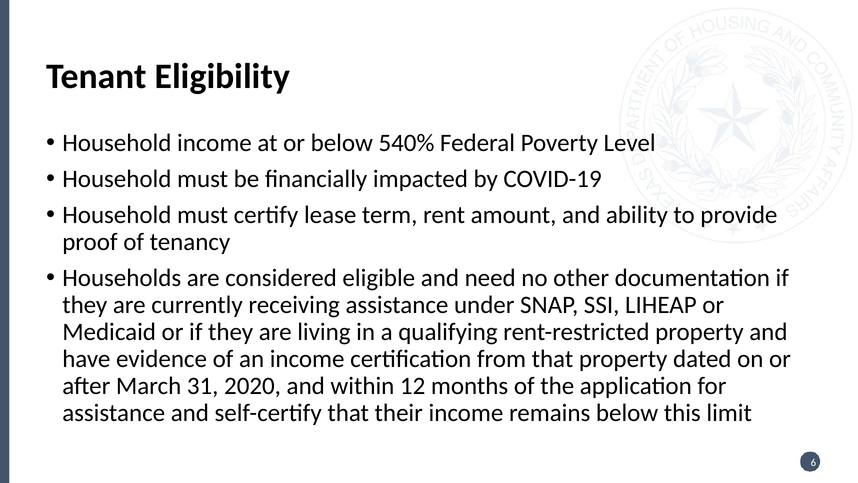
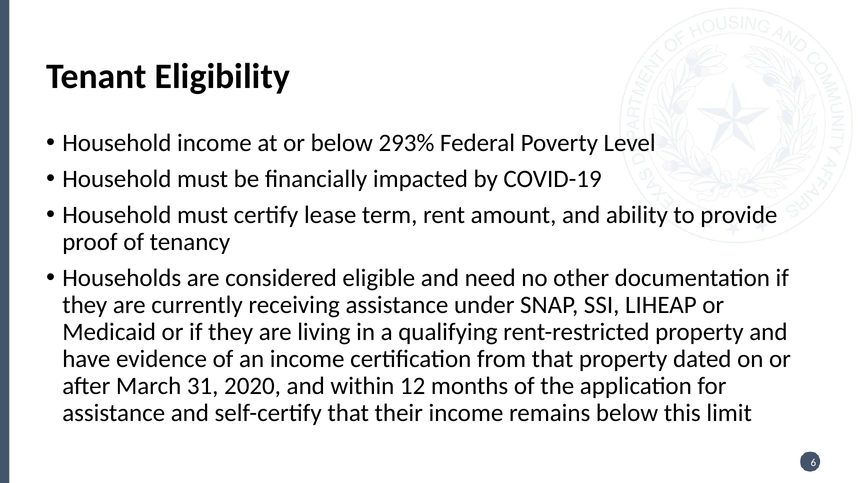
540%: 540% -> 293%
